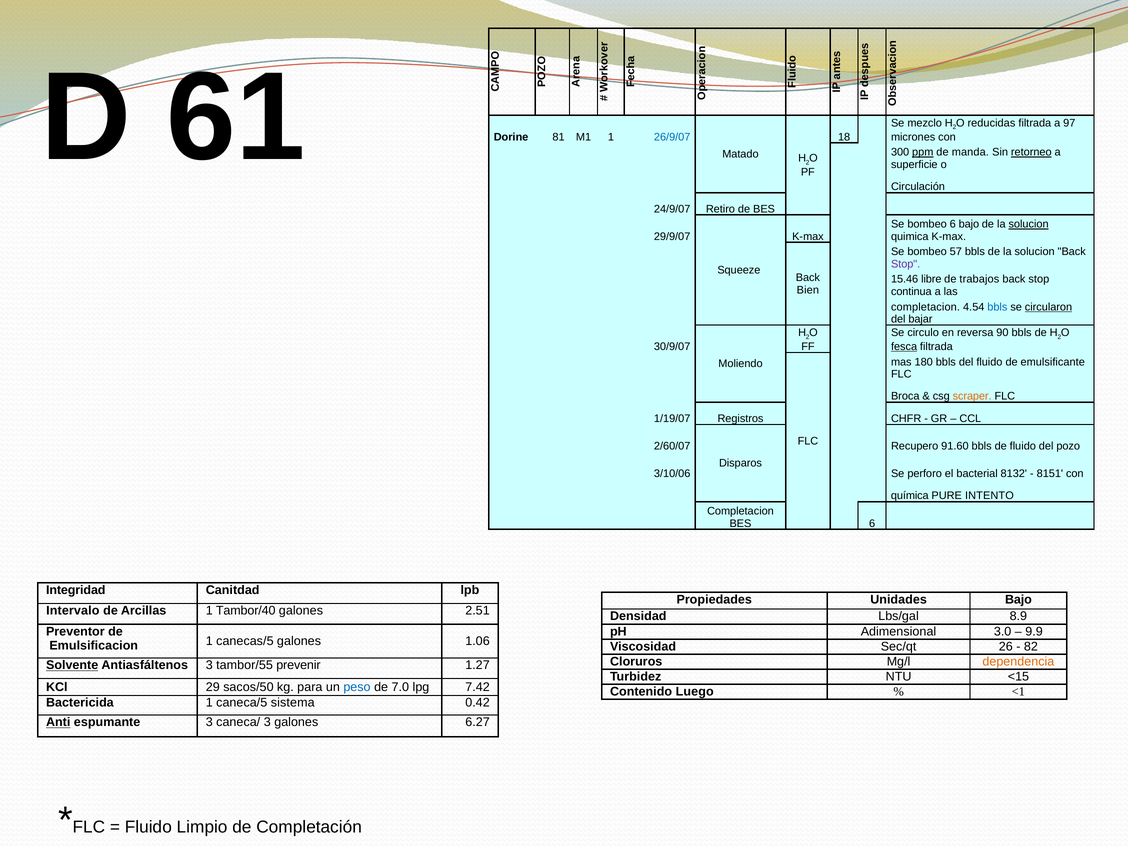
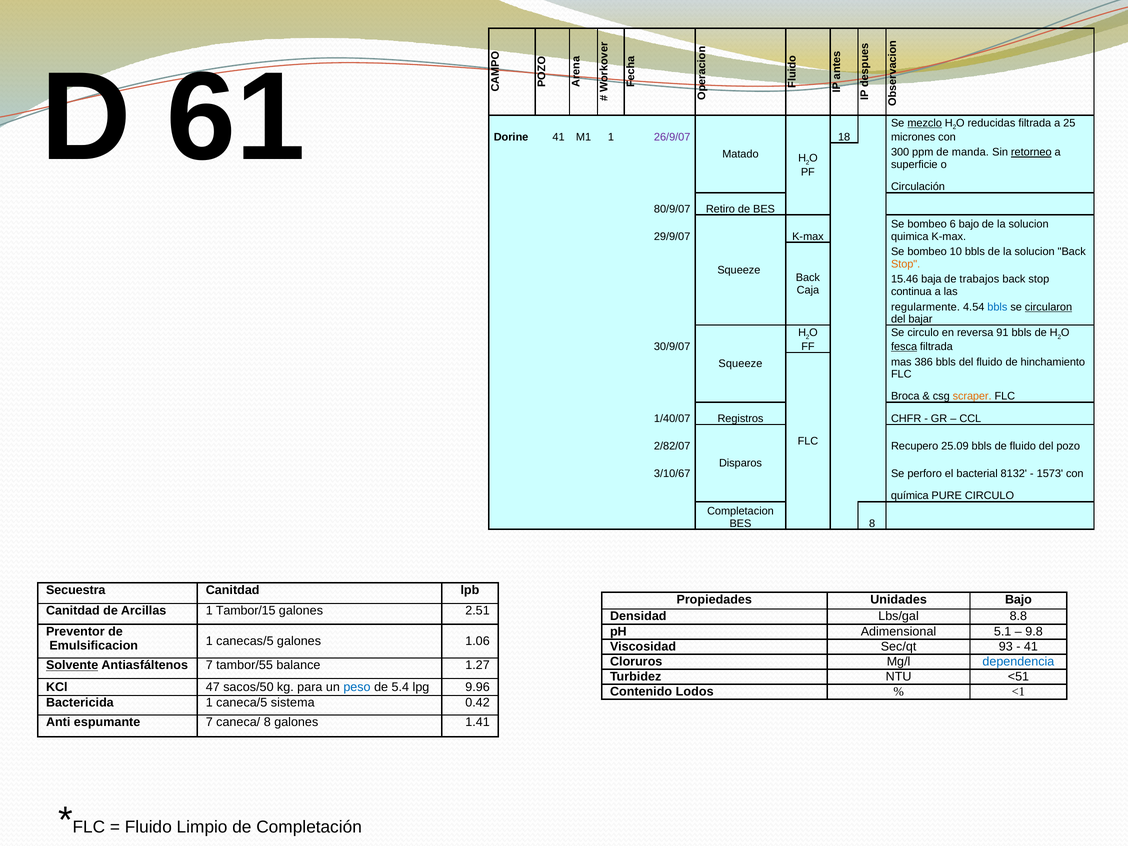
mezclo underline: none -> present
97: 97 -> 25
Dorine 81: 81 -> 41
26/9/07 colour: blue -> purple
ppm underline: present -> none
24/9/07: 24/9/07 -> 80/9/07
solucion at (1029, 224) underline: present -> none
57: 57 -> 10
Stop at (906, 264) colour: purple -> orange
libre: libre -> baja
Bien: Bien -> Caja
completacion at (925, 307): completacion -> regularmente
90: 90 -> 91
180: 180 -> 386
emulsificante: emulsificante -> hinchamiento
Moliendo at (741, 364): Moliendo -> Squeeze
1/19/07: 1/19/07 -> 1/40/07
2/60/07: 2/60/07 -> 2/82/07
91.60: 91.60 -> 25.09
3/10/06: 3/10/06 -> 3/10/67
8151: 8151 -> 1573
PURE INTENTO: INTENTO -> CIRCULO
BES 6: 6 -> 8
Integridad: Integridad -> Secuestra
Intervalo at (73, 611): Intervalo -> Canitdad
Tambor/40: Tambor/40 -> Tambor/15
8.9: 8.9 -> 8.8
3.0: 3.0 -> 5.1
9.9: 9.9 -> 9.8
26: 26 -> 93
82 at (1031, 646): 82 -> 41
dependencia colour: orange -> blue
Antiasfáltenos 3: 3 -> 7
prevenir: prevenir -> balance
<15: <15 -> <51
29: 29 -> 47
7.0: 7.0 -> 5.4
7.42: 7.42 -> 9.96
Luego: Luego -> Lodos
Anti underline: present -> none
espumante 3: 3 -> 7
caneca/ 3: 3 -> 8
6.27: 6.27 -> 1.41
